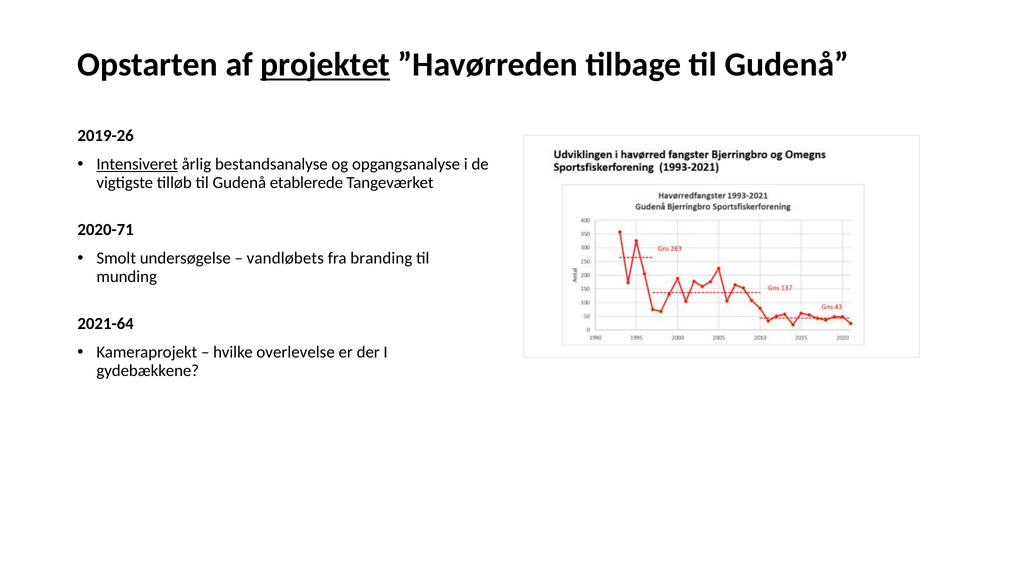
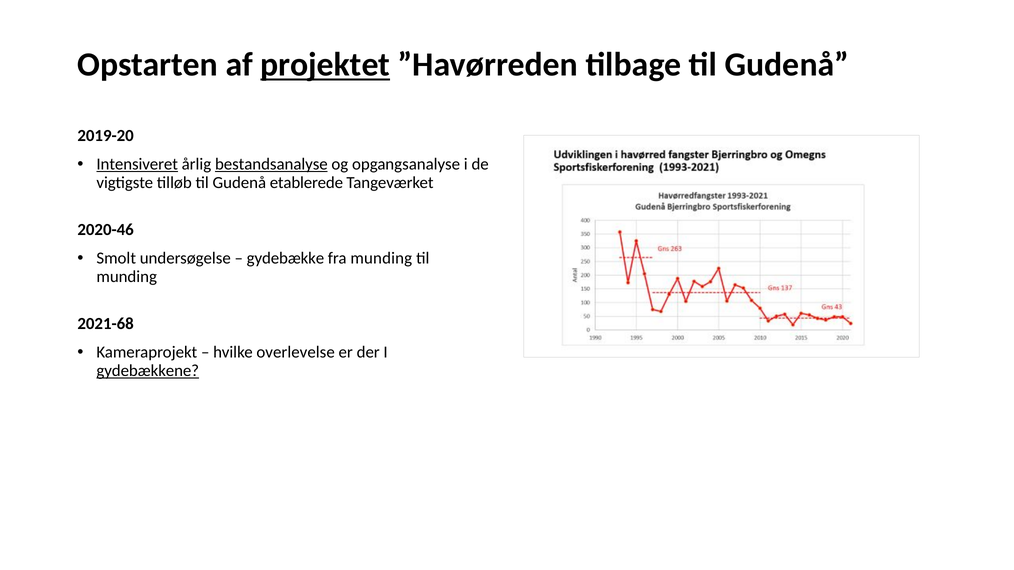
2019-26: 2019-26 -> 2019-20
bestandsanalyse underline: none -> present
2020-71: 2020-71 -> 2020-46
vandløbets: vandløbets -> gydebække
fra branding: branding -> munding
2021-64: 2021-64 -> 2021-68
gydebækkene underline: none -> present
